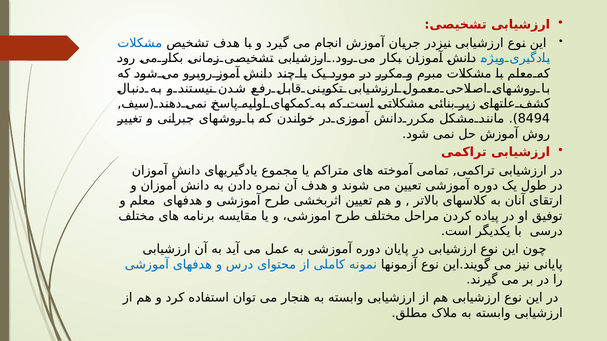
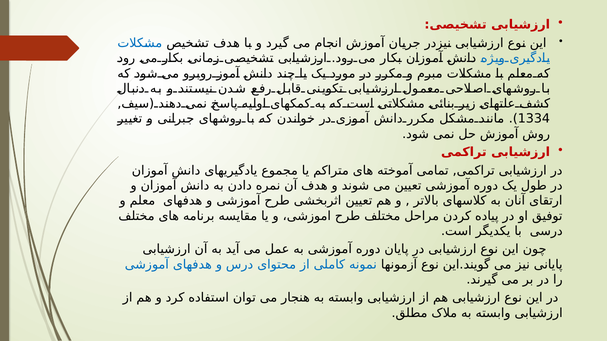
8494: 8494 -> 1334
